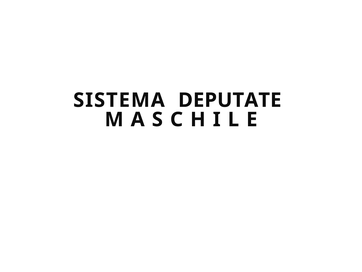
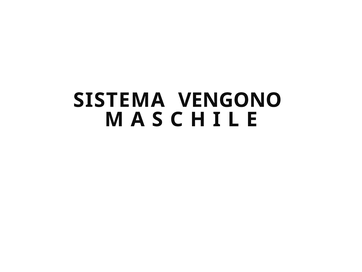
DEPUTATE: DEPUTATE -> VENGONO
